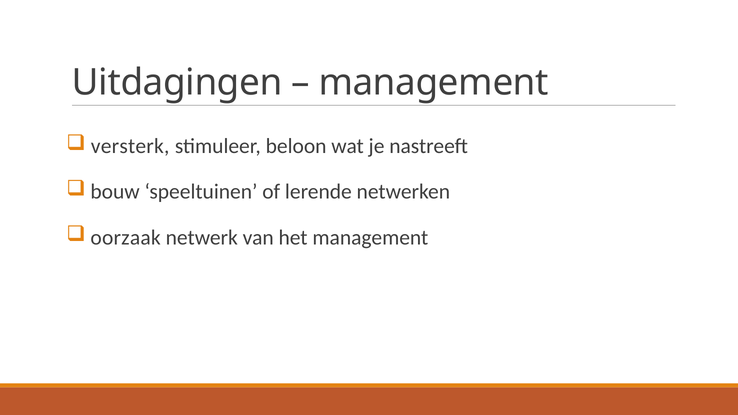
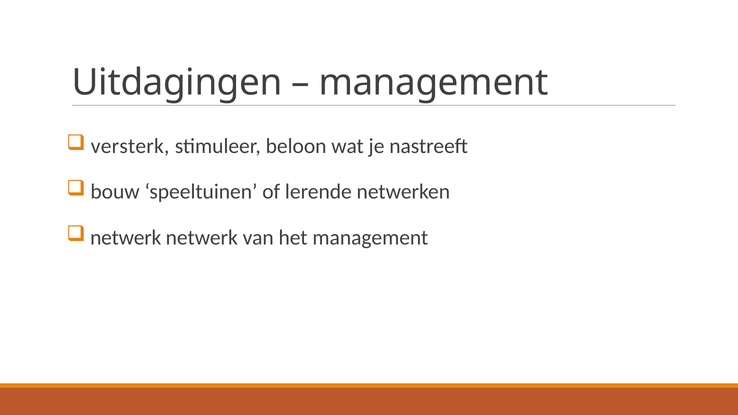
oorzaak at (126, 238): oorzaak -> netwerk
